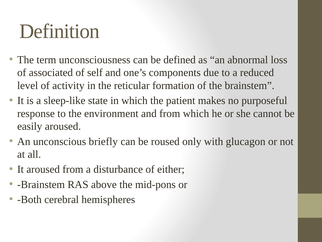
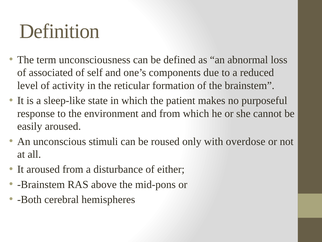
briefly: briefly -> stimuli
glucagon: glucagon -> overdose
